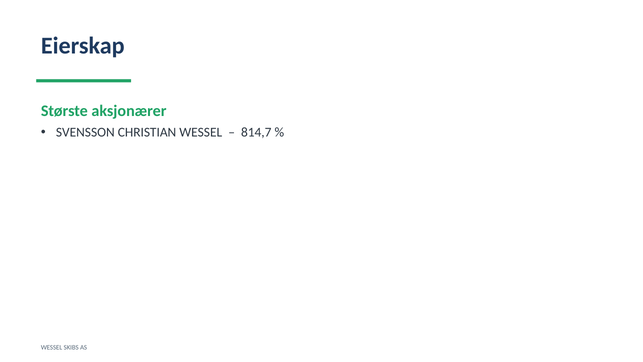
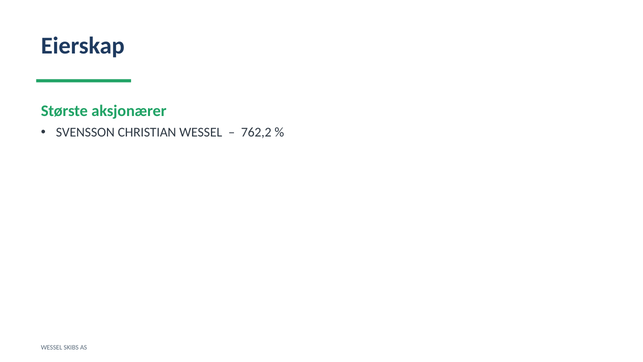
814,7: 814,7 -> 762,2
